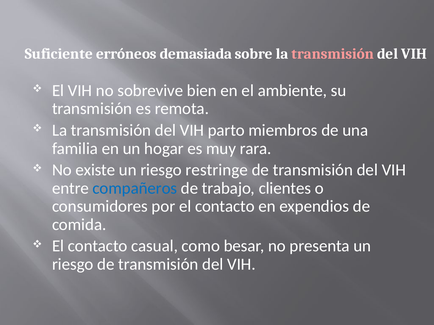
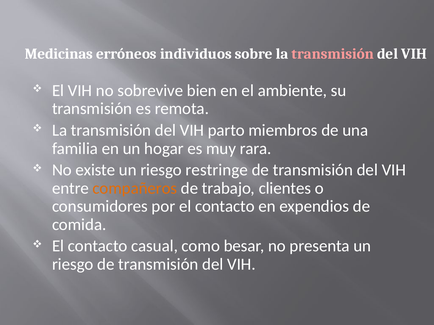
Suficiente: Suficiente -> Medicinas
demasiada: demasiada -> individuos
compañeros colour: blue -> orange
